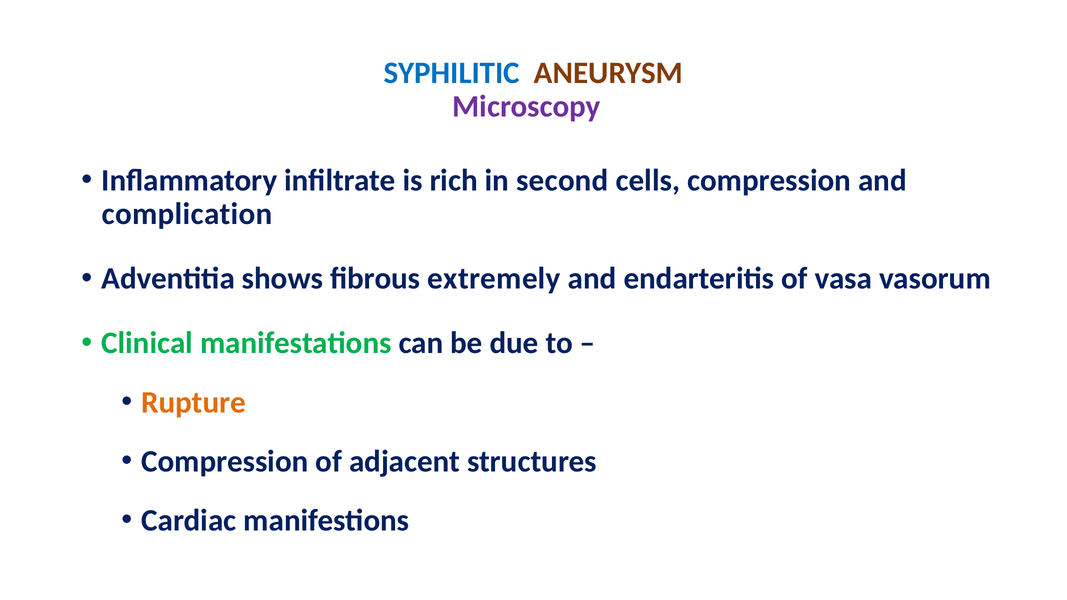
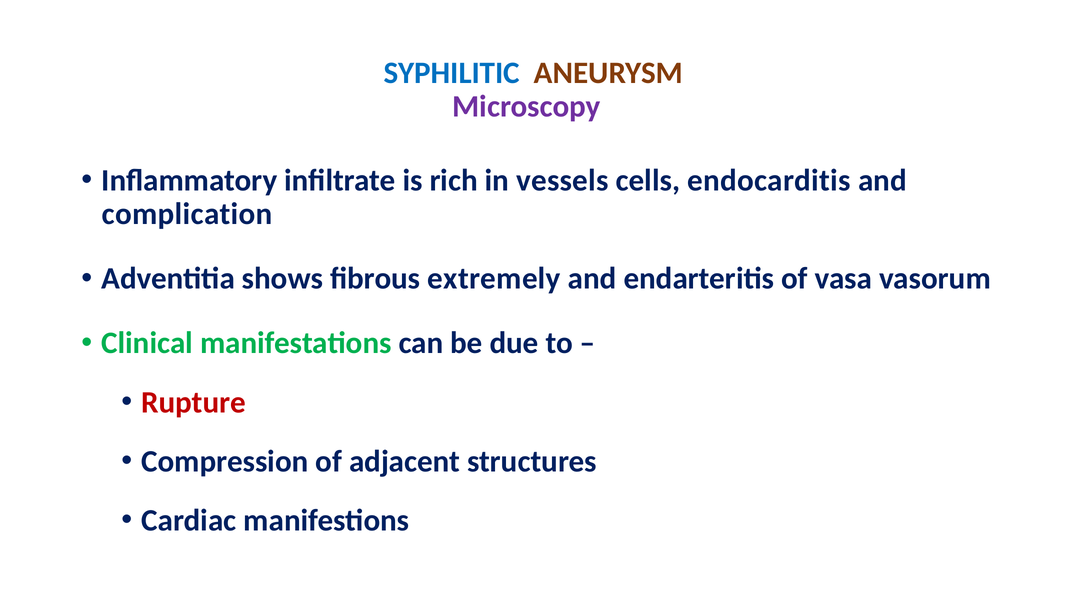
second: second -> vessels
cells compression: compression -> endocarditis
Rupture colour: orange -> red
